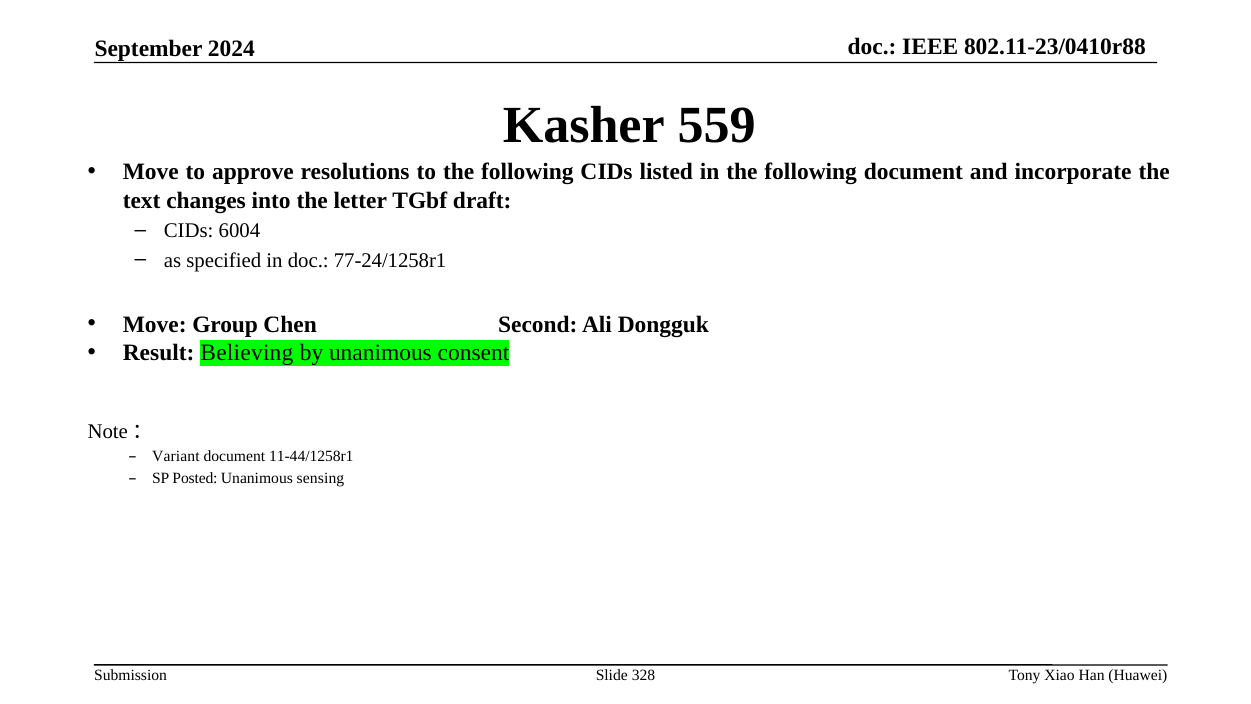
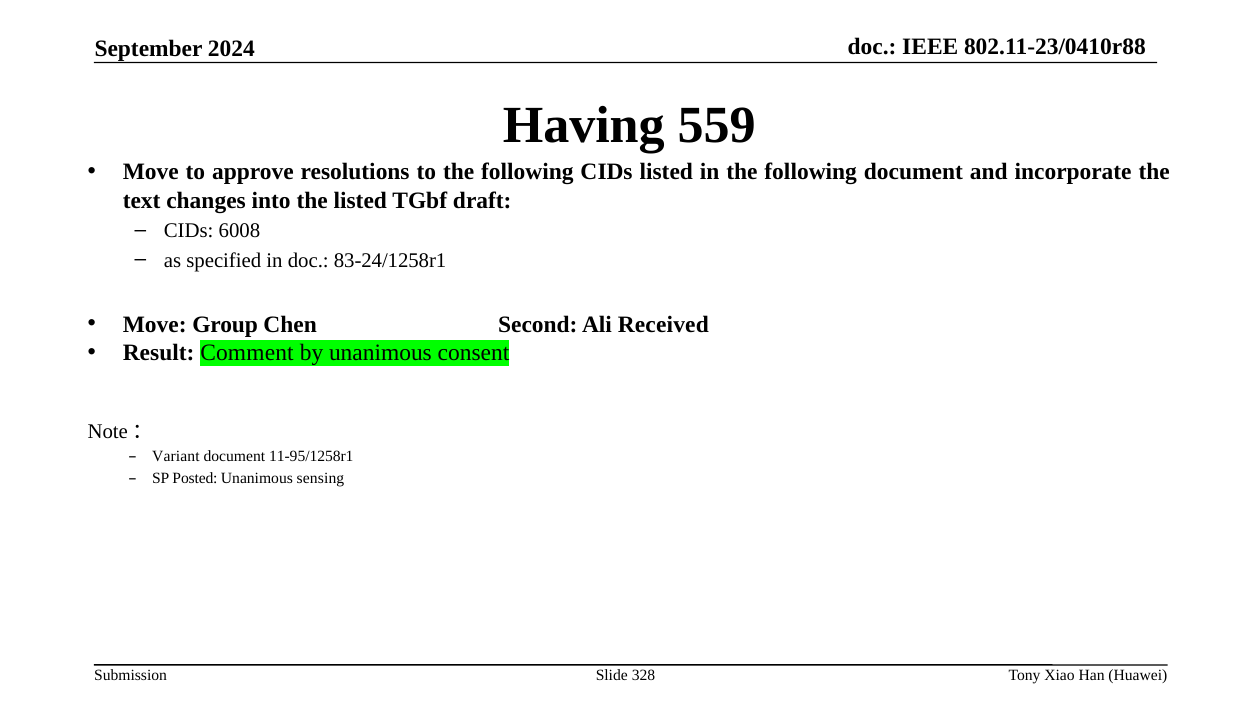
Kasher: Kasher -> Having
the letter: letter -> listed
6004: 6004 -> 6008
77-24/1258r1: 77-24/1258r1 -> 83-24/1258r1
Dongguk: Dongguk -> Received
Believing: Believing -> Comment
11-44/1258r1: 11-44/1258r1 -> 11-95/1258r1
